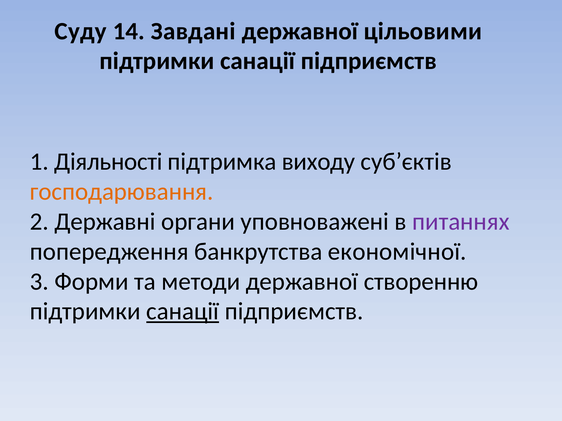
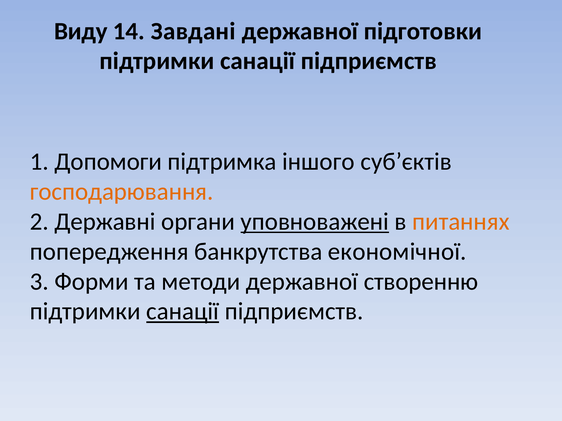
Суду: Суду -> Виду
цільовими: цільовими -> підготовки
Діяльності: Діяльності -> Допомоги
виходу: виходу -> іншого
уповноважені underline: none -> present
питаннях colour: purple -> orange
